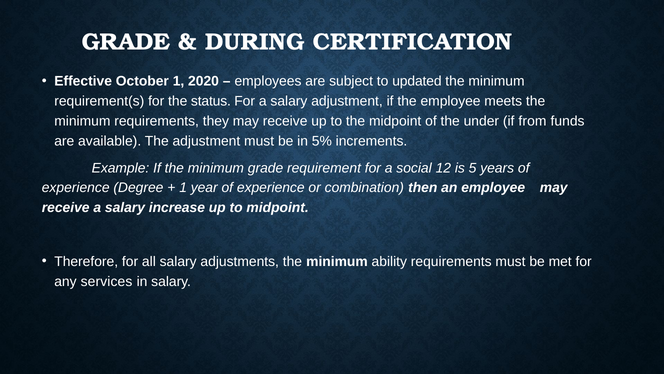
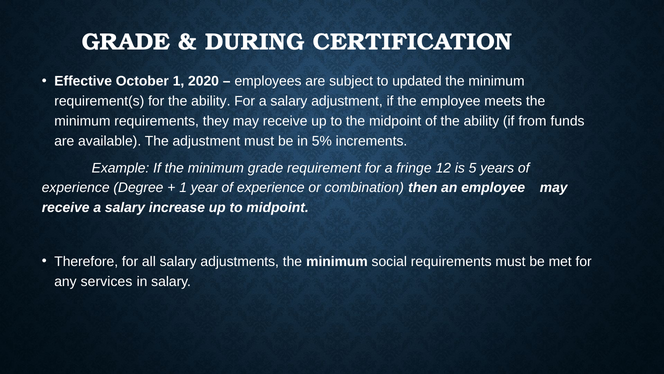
for the status: status -> ability
of the under: under -> ability
social: social -> fringe
ability: ability -> social
